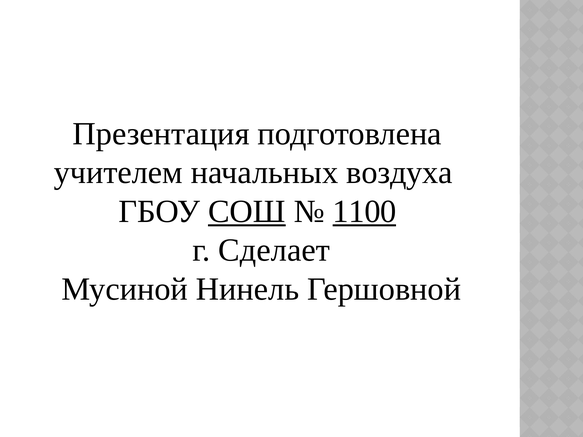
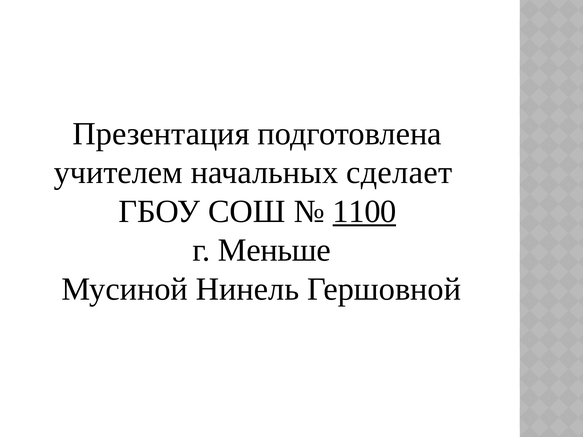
воздуха: воздуха -> сделает
СОШ underline: present -> none
Сделает: Сделает -> Меньше
